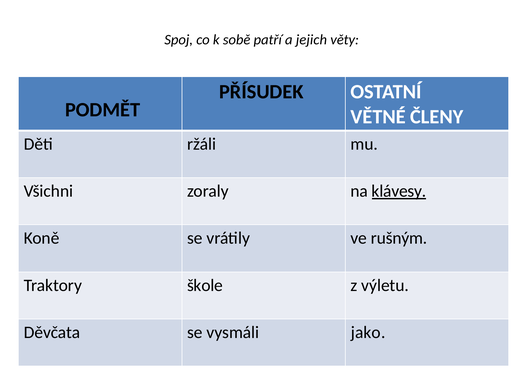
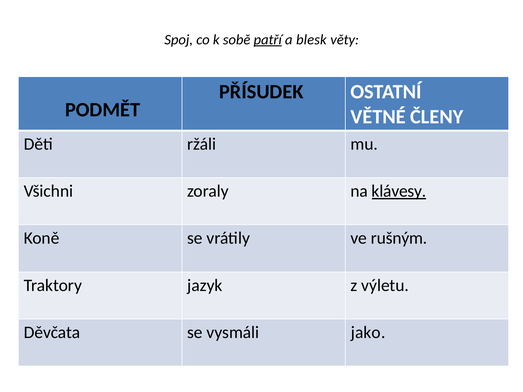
patří underline: none -> present
jejich: jejich -> blesk
škole: škole -> jazyk
